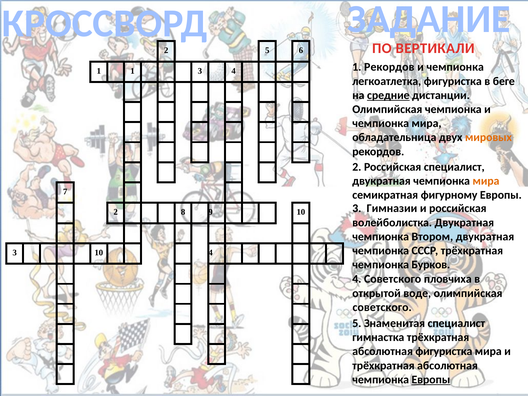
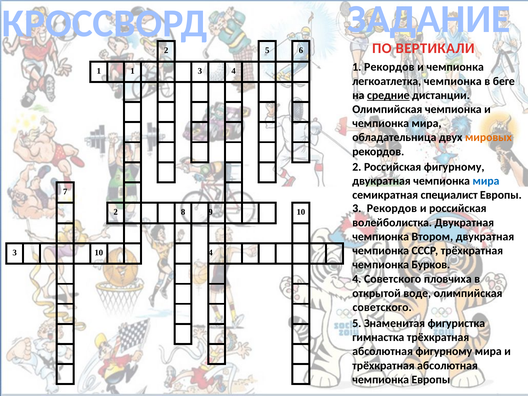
легкоатлетка фигуристка: фигуристка -> чемпионка
Российская специалист: специалист -> фигурному
мира at (486, 181) colour: orange -> blue
фигурному: фигурному -> специалист
3 Гимназии: Гимназии -> Рекордов
Знаменитая специалист: специалист -> фигуристка
абсолютная фигуристка: фигуристка -> фигурному
Европы at (431, 380) underline: present -> none
